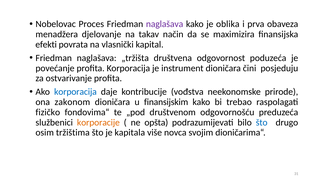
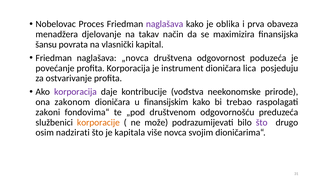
efekti: efekti -> šansu
„tržišta: „tržišta -> „novca
čini: čini -> lica
korporacija at (75, 92) colour: blue -> purple
fizičko: fizičko -> zakoni
opšta: opšta -> može
što at (262, 122) colour: blue -> purple
tržištima: tržištima -> nadzirati
